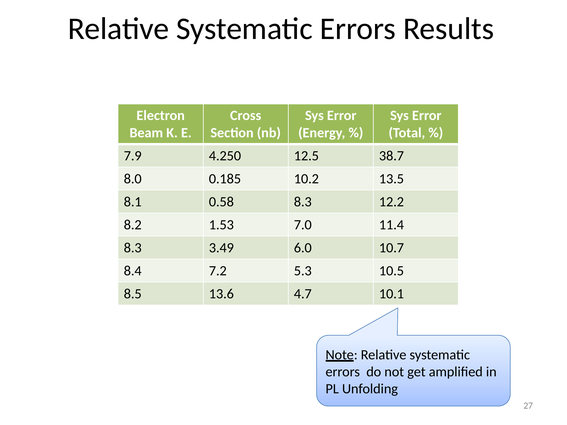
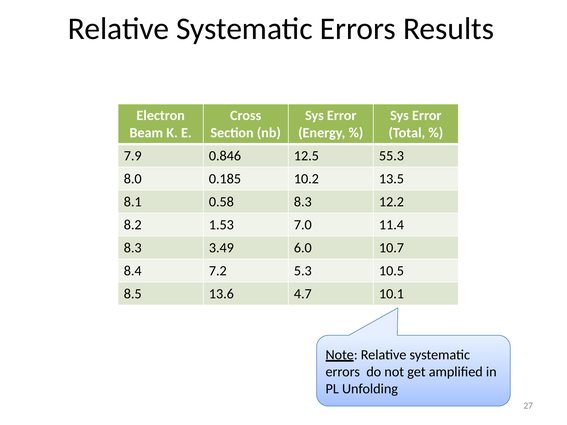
4.250: 4.250 -> 0.846
38.7: 38.7 -> 55.3
